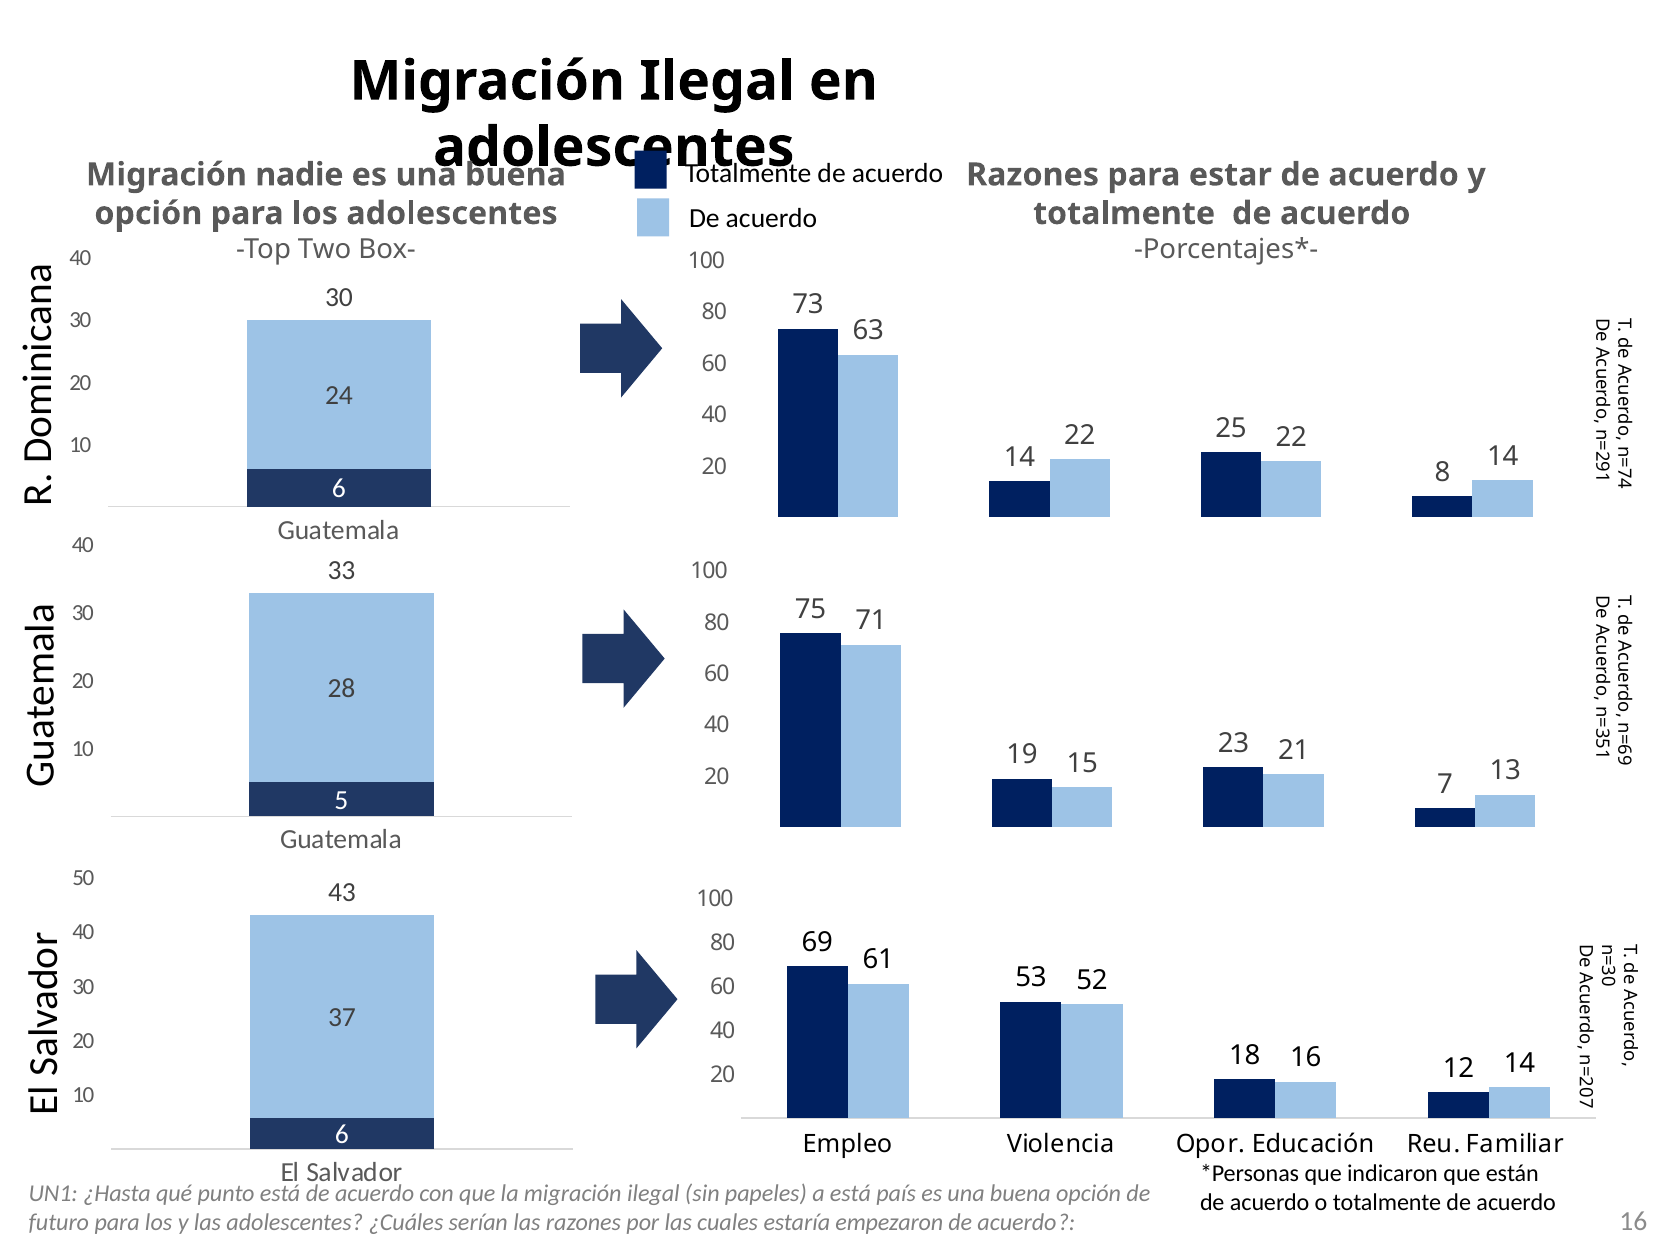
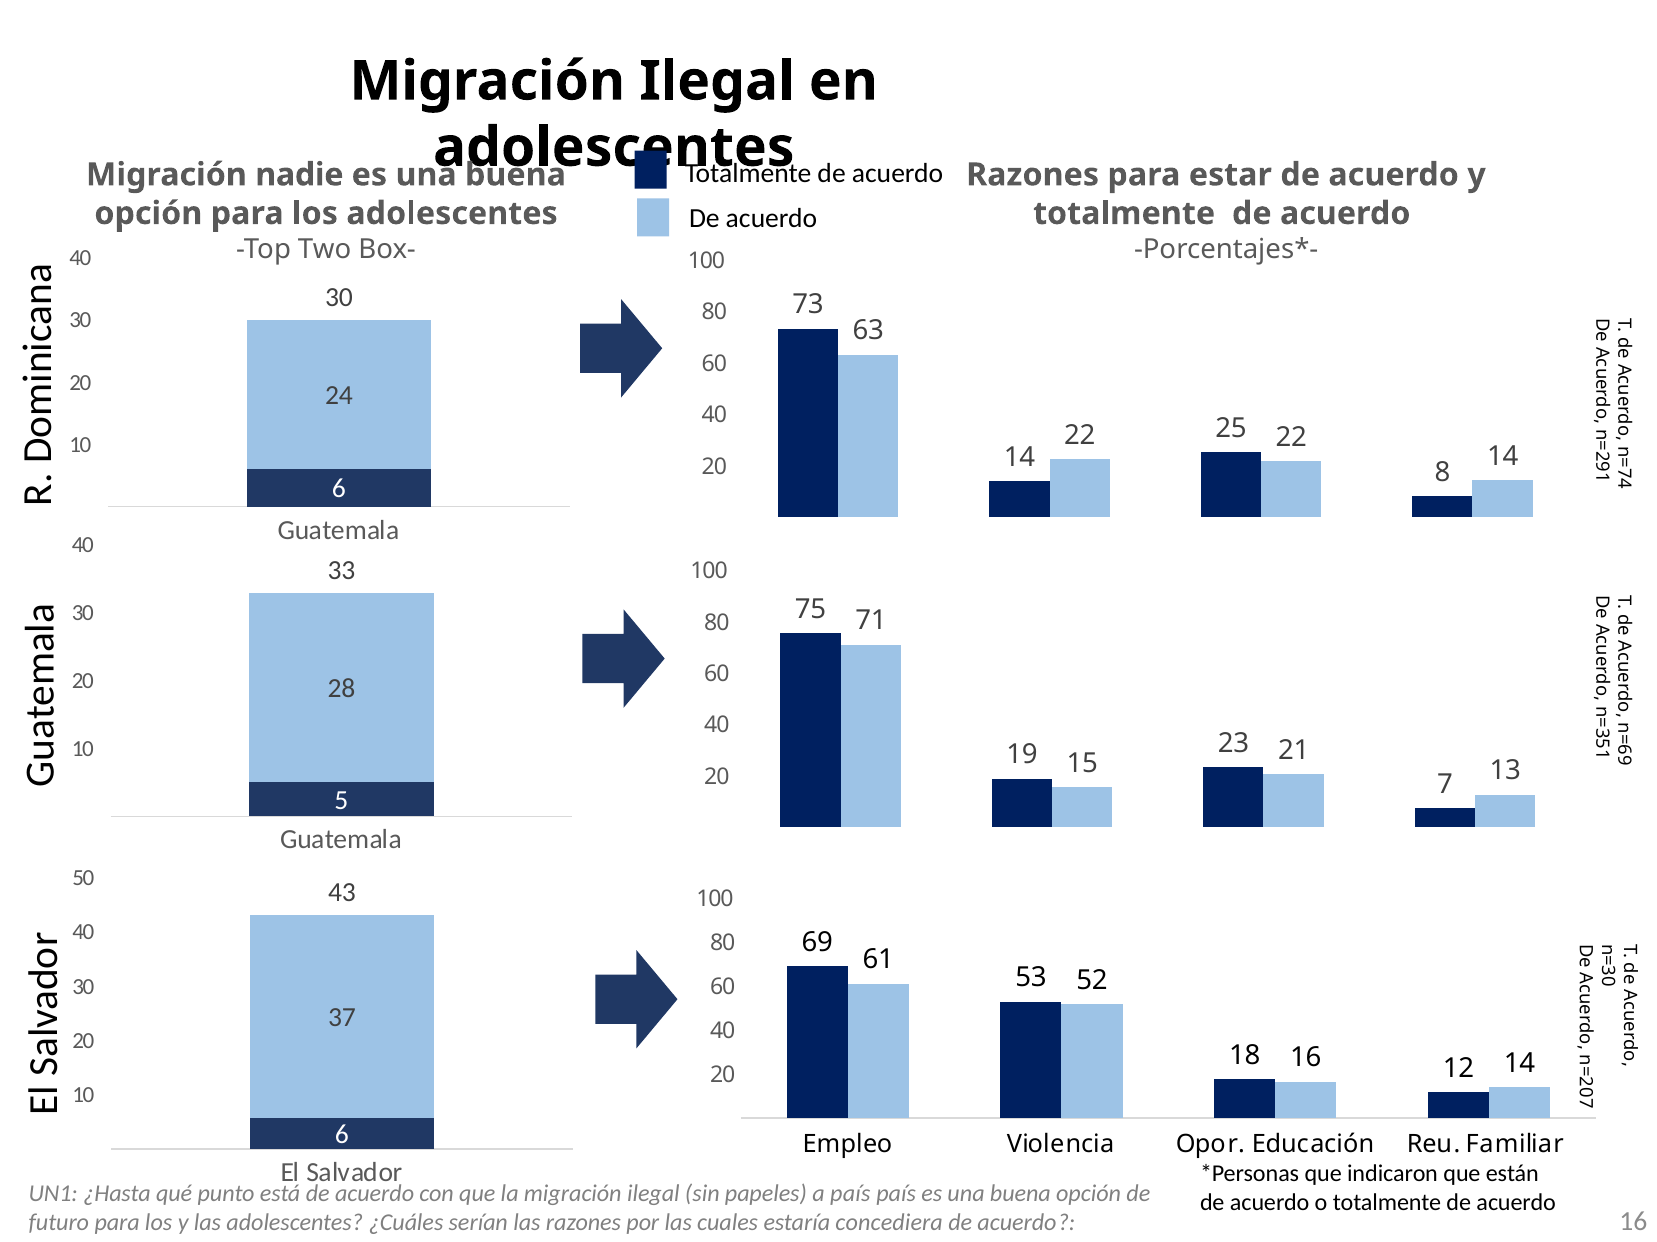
a está: está -> país
empezaron: empezaron -> concediera
